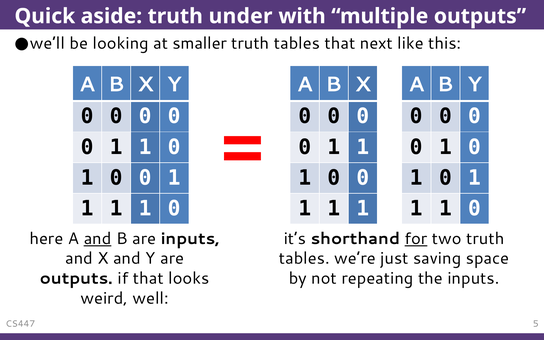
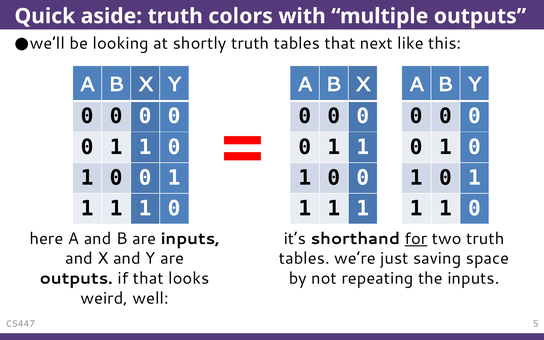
under: under -> colors
smaller: smaller -> shortly
and at (98, 239) underline: present -> none
